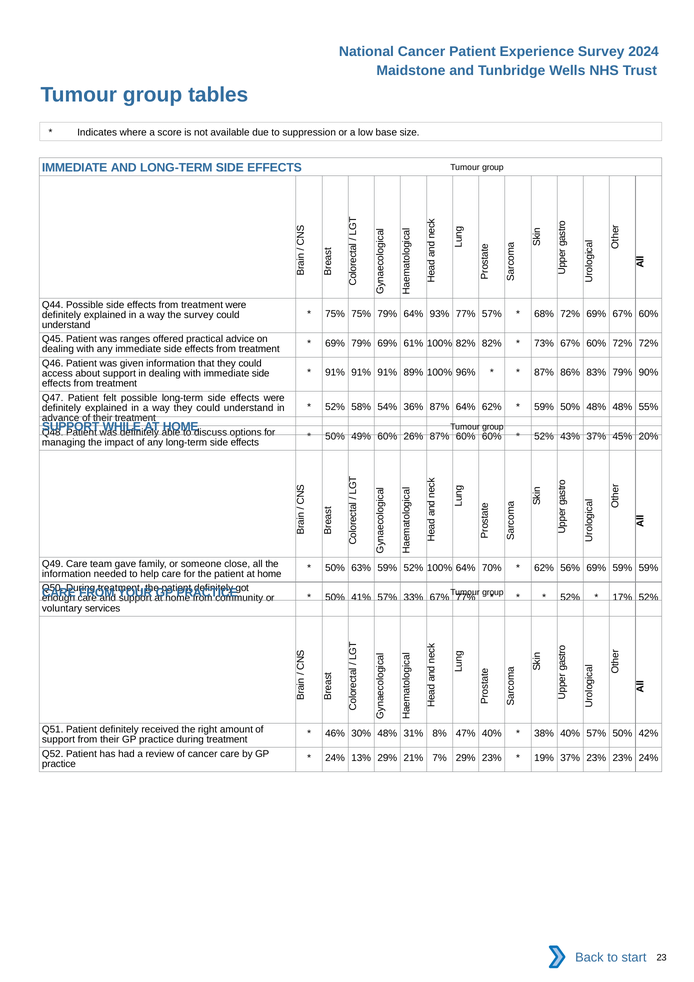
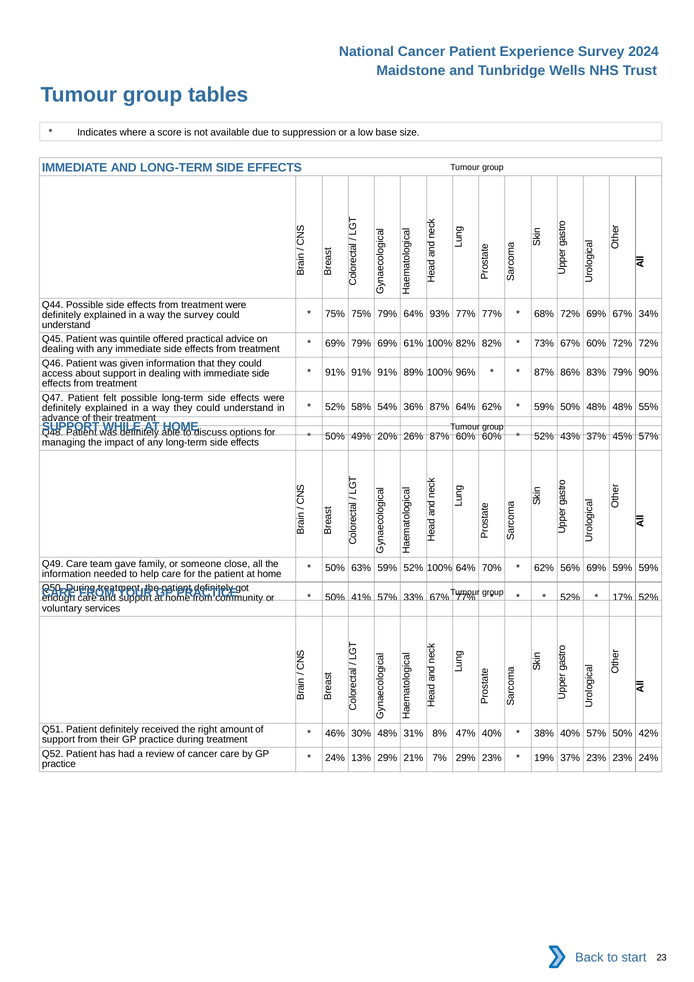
77% 57%: 57% -> 77%
69% 67% 60%: 60% -> 34%
ranges: ranges -> quintile
49% 60%: 60% -> 20%
45% 20%: 20% -> 57%
